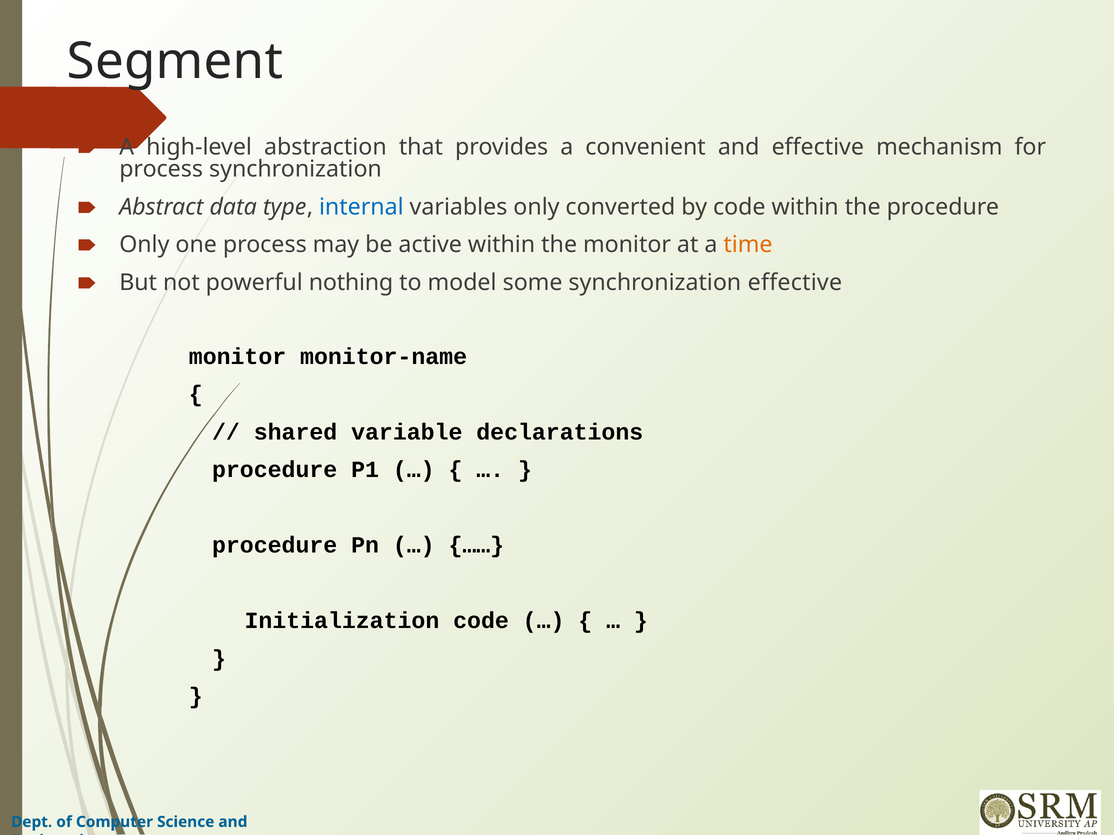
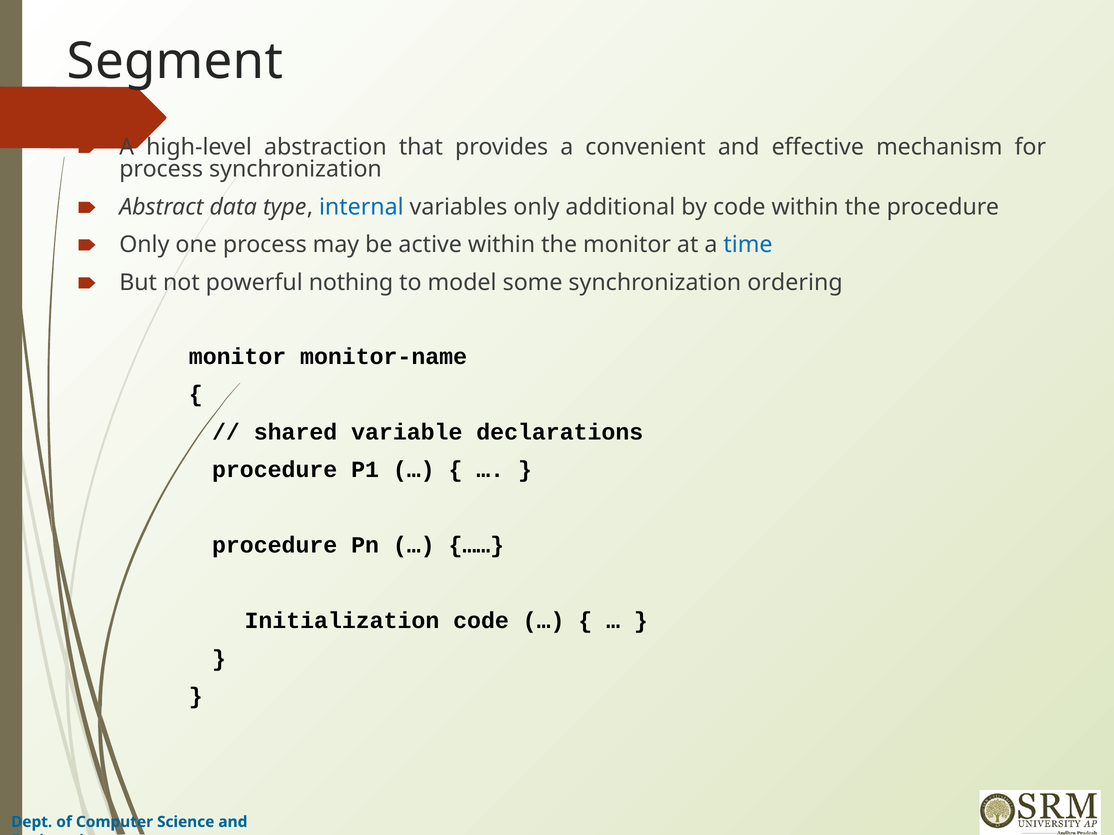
converted: converted -> additional
time colour: orange -> blue
synchronization effective: effective -> ordering
